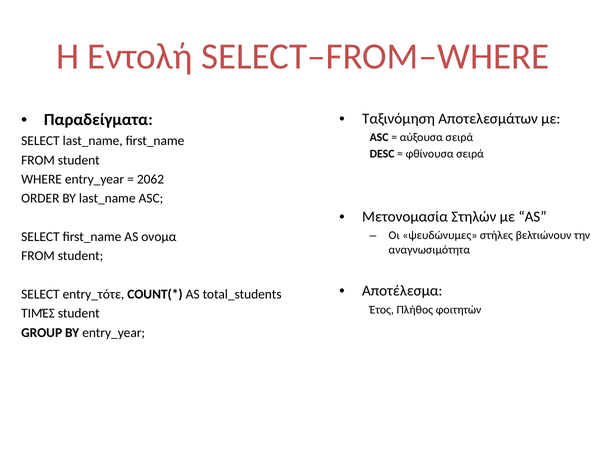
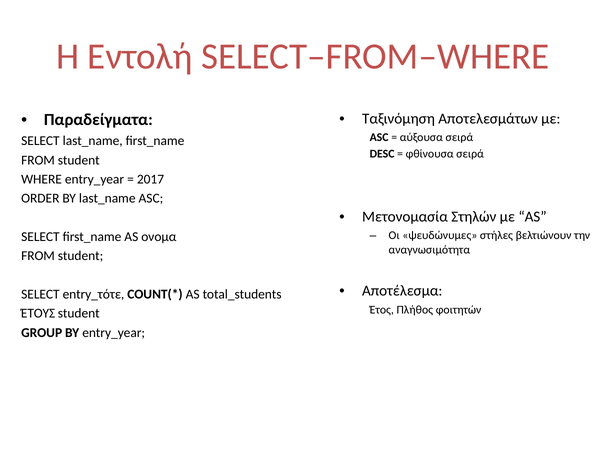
2062: 2062 -> 2017
ΤΙΜΈΣ: ΤΙΜΈΣ -> ΈΤΟΥΣ
